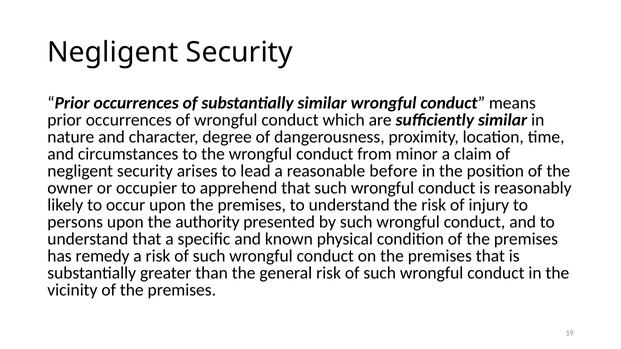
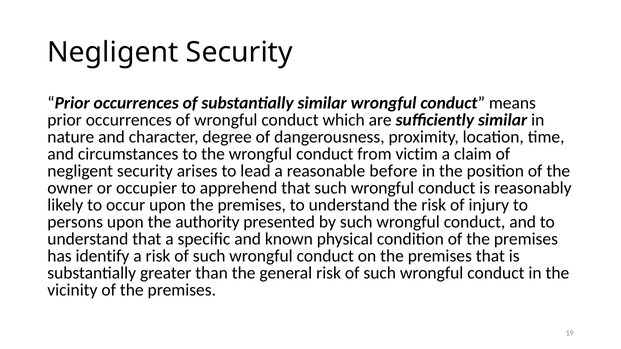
minor: minor -> victim
remedy: remedy -> identify
